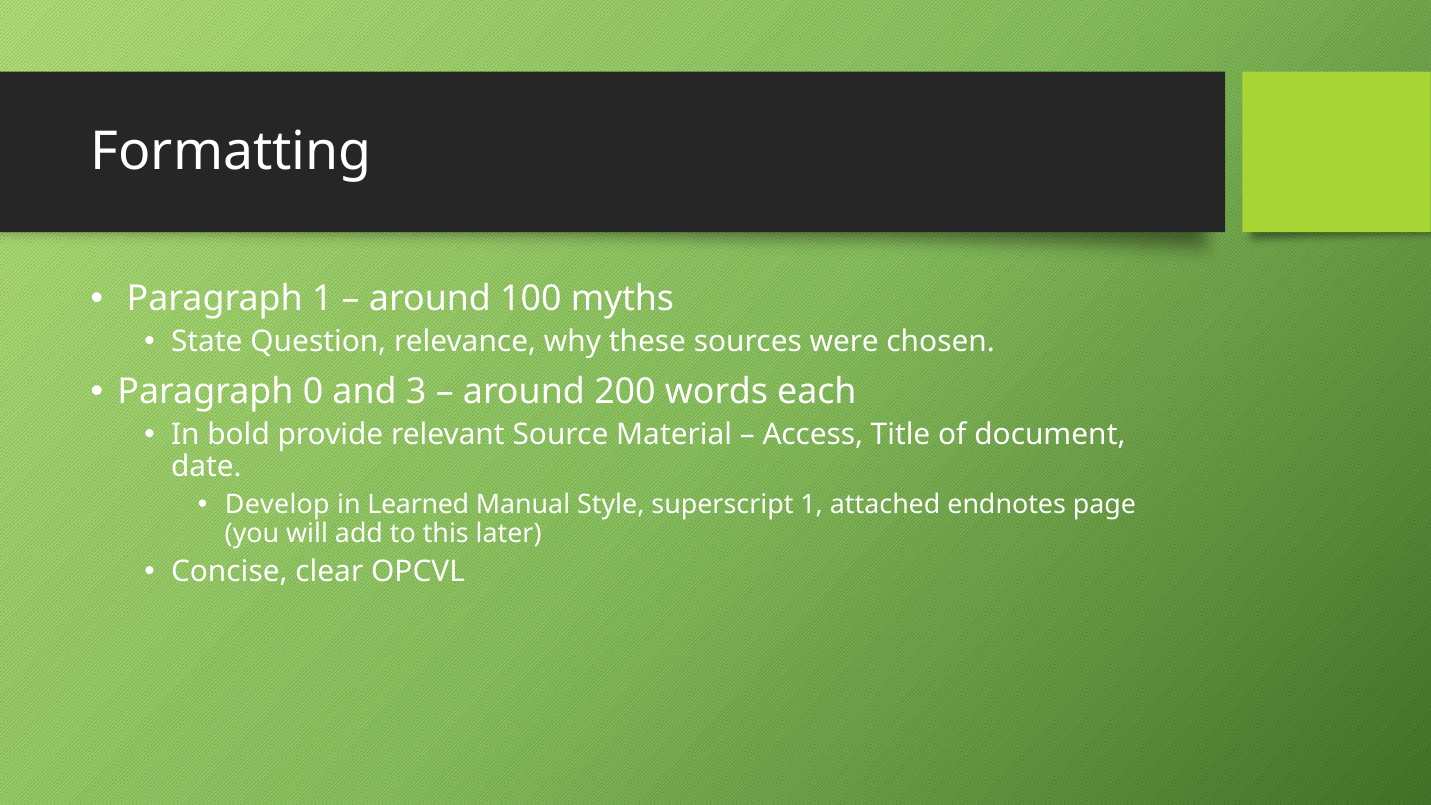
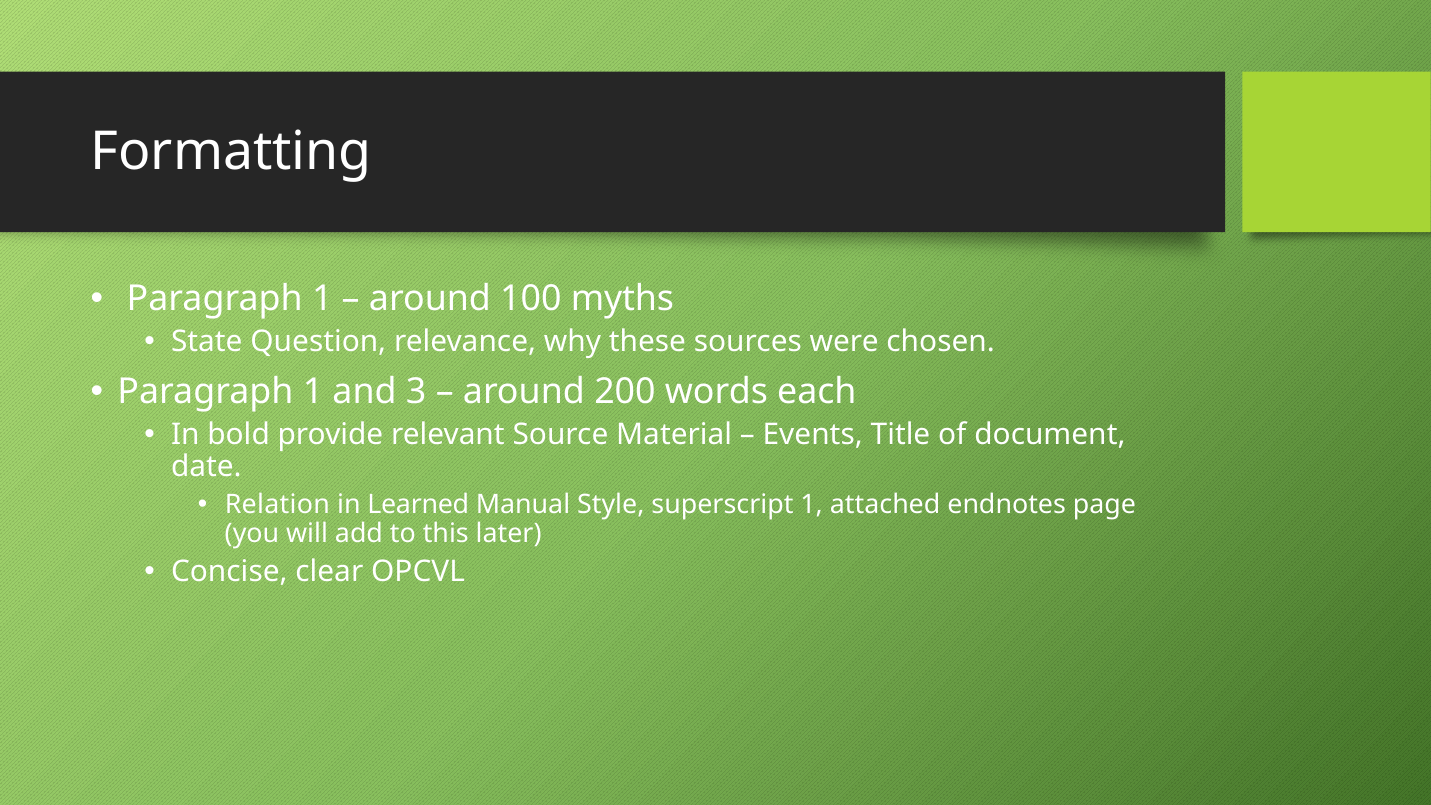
0 at (313, 392): 0 -> 1
Access: Access -> Events
Develop: Develop -> Relation
